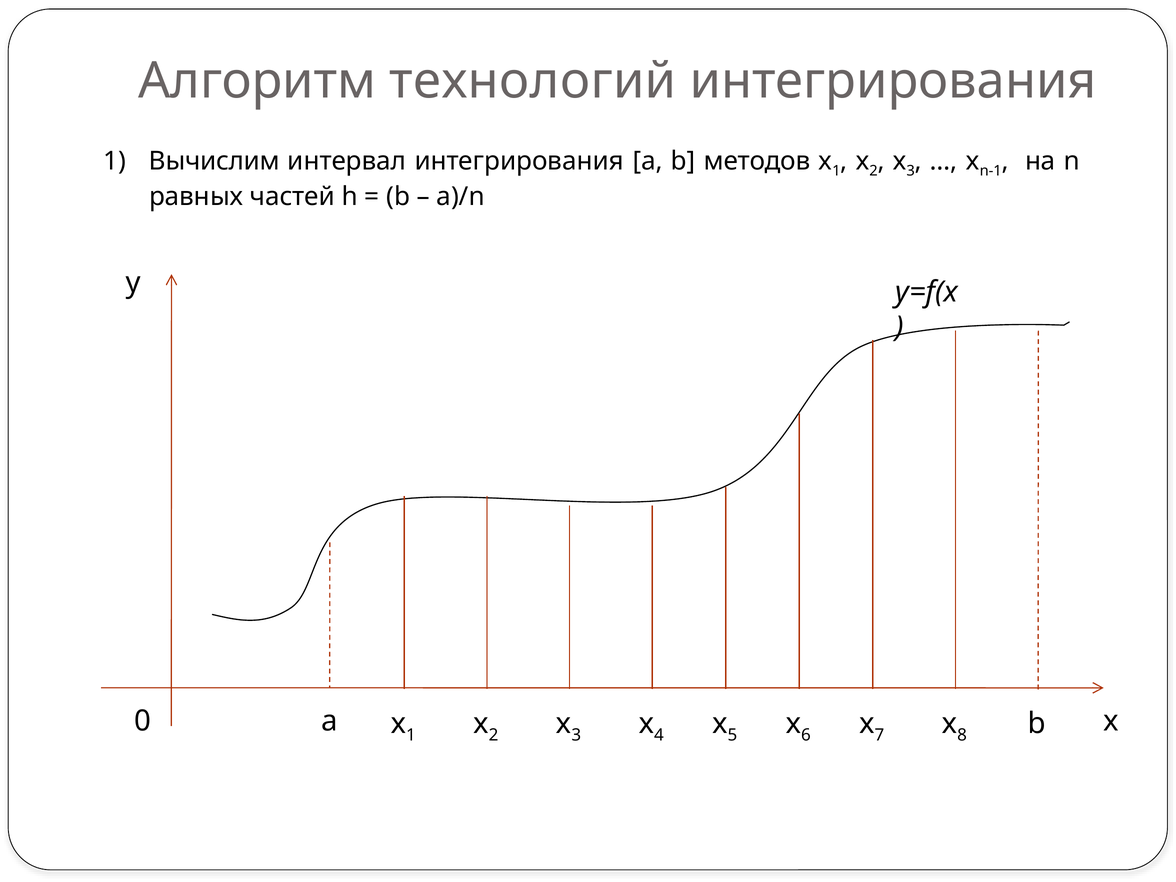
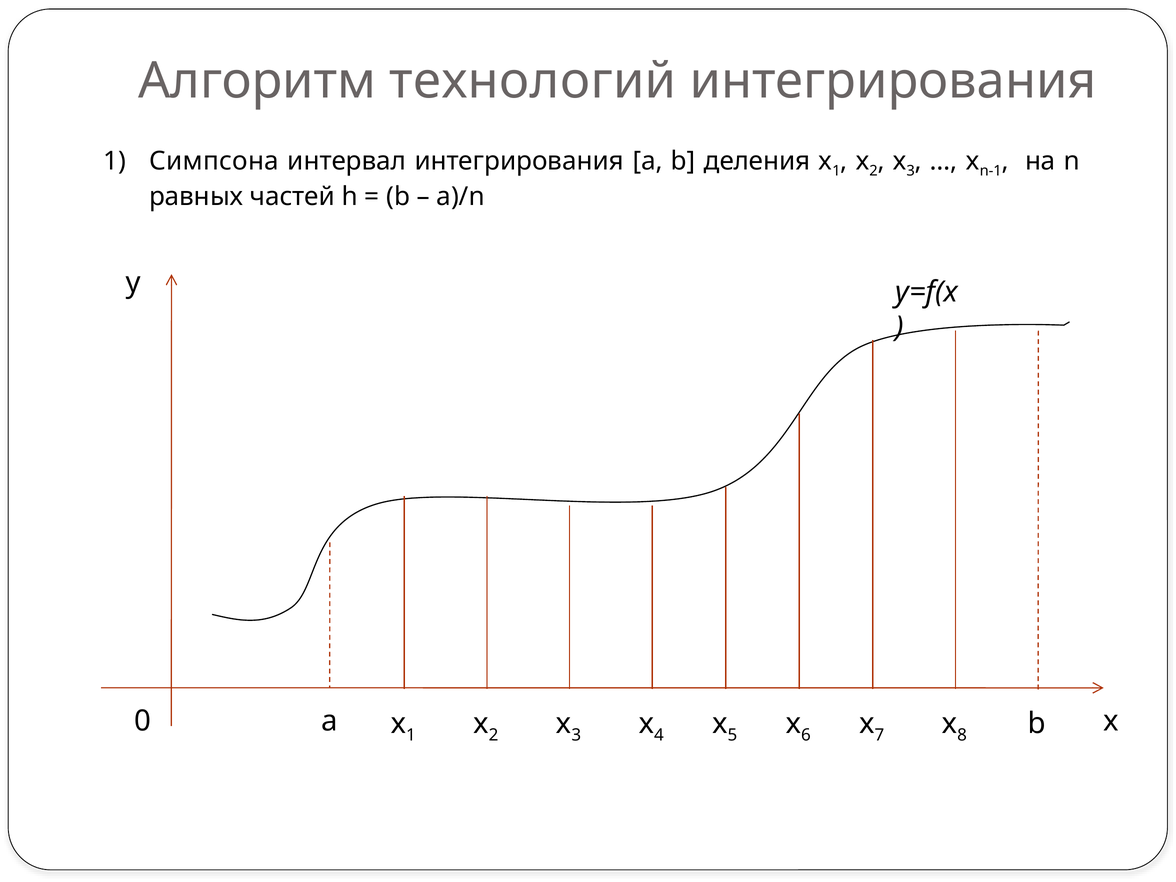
Вычислим: Вычислим -> Симпсона
методов: методов -> деления
